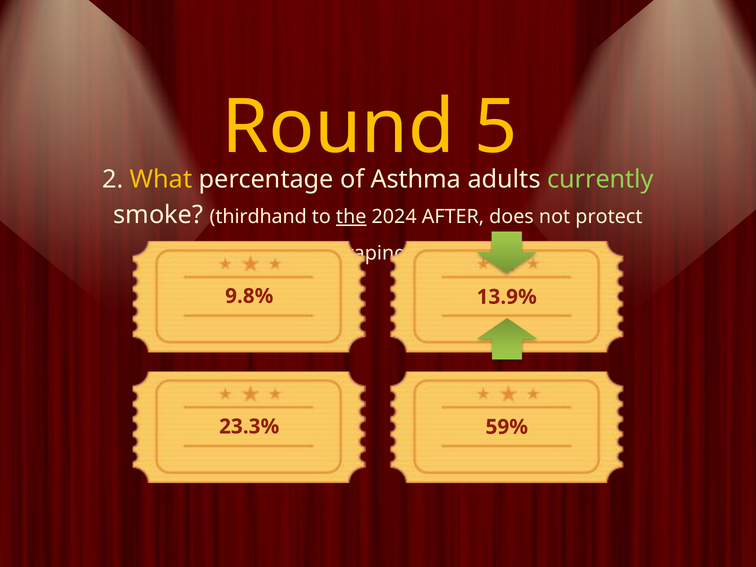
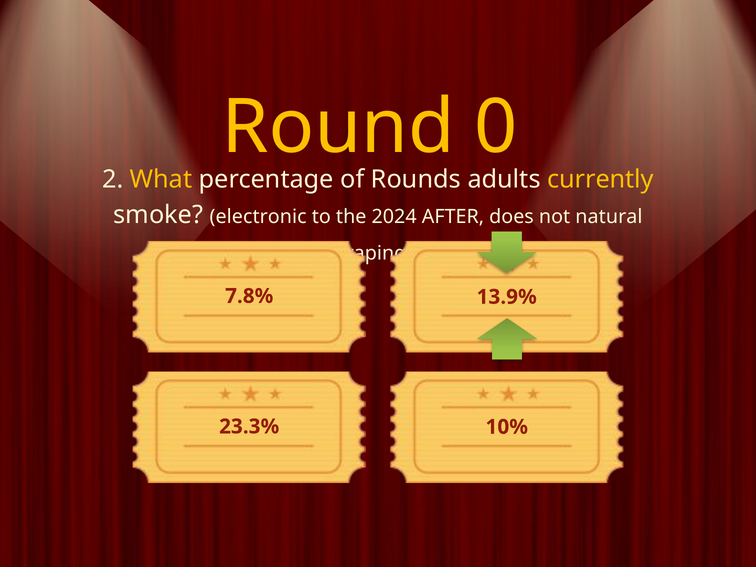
5: 5 -> 0
Asthma: Asthma -> Rounds
currently colour: light green -> yellow
thirdhand: thirdhand -> electronic
the underline: present -> none
protect: protect -> natural
9.8%: 9.8% -> 7.8%
59%: 59% -> 10%
